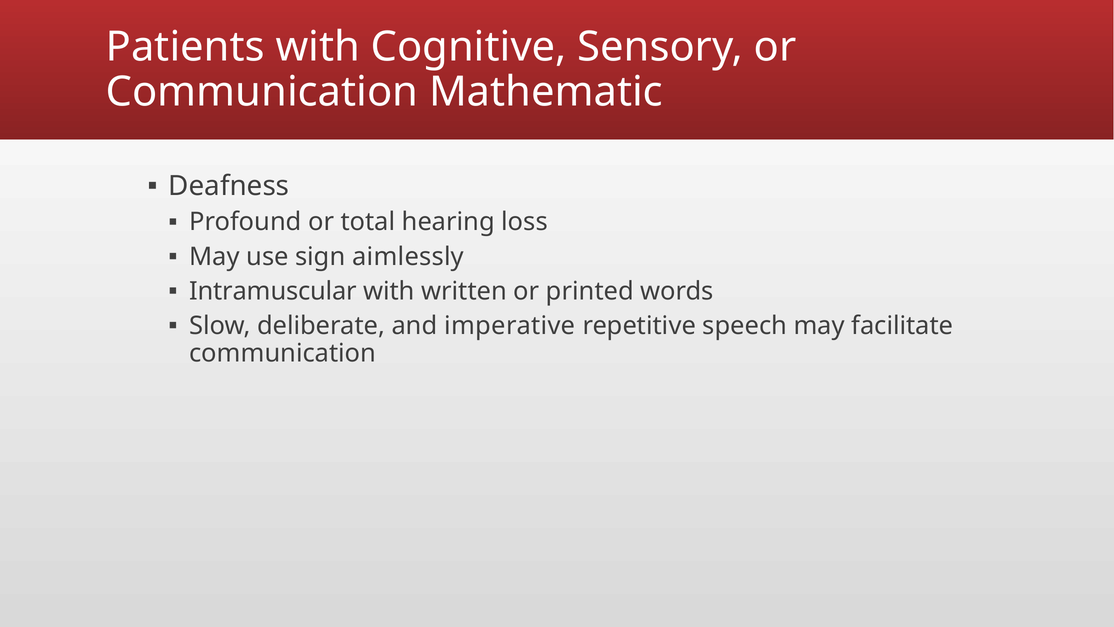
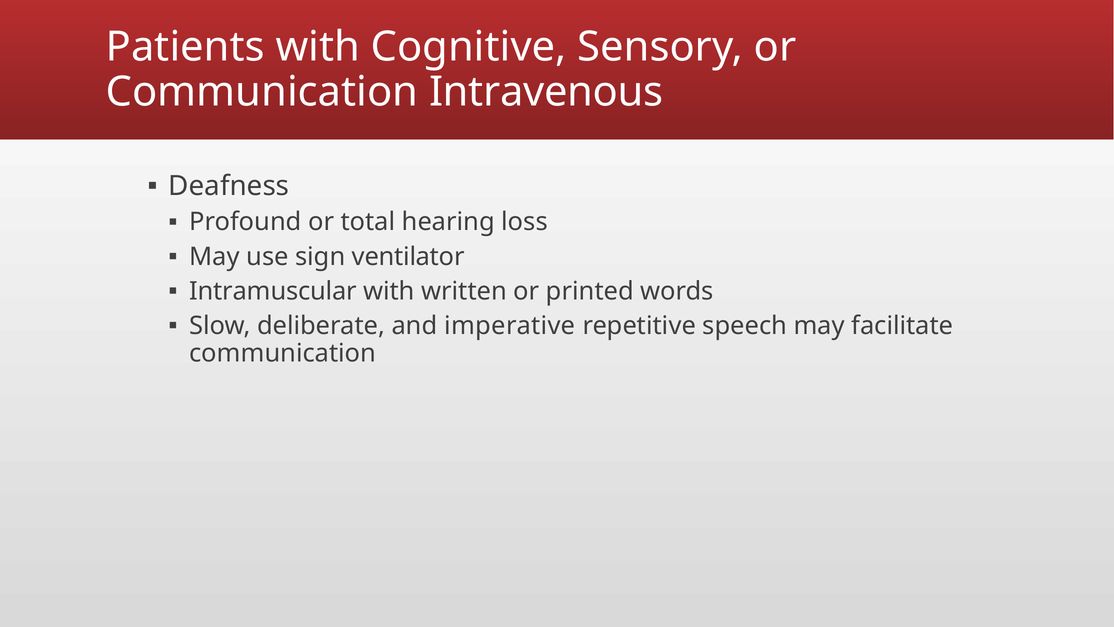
Mathematic: Mathematic -> Intravenous
aimlessly: aimlessly -> ventilator
